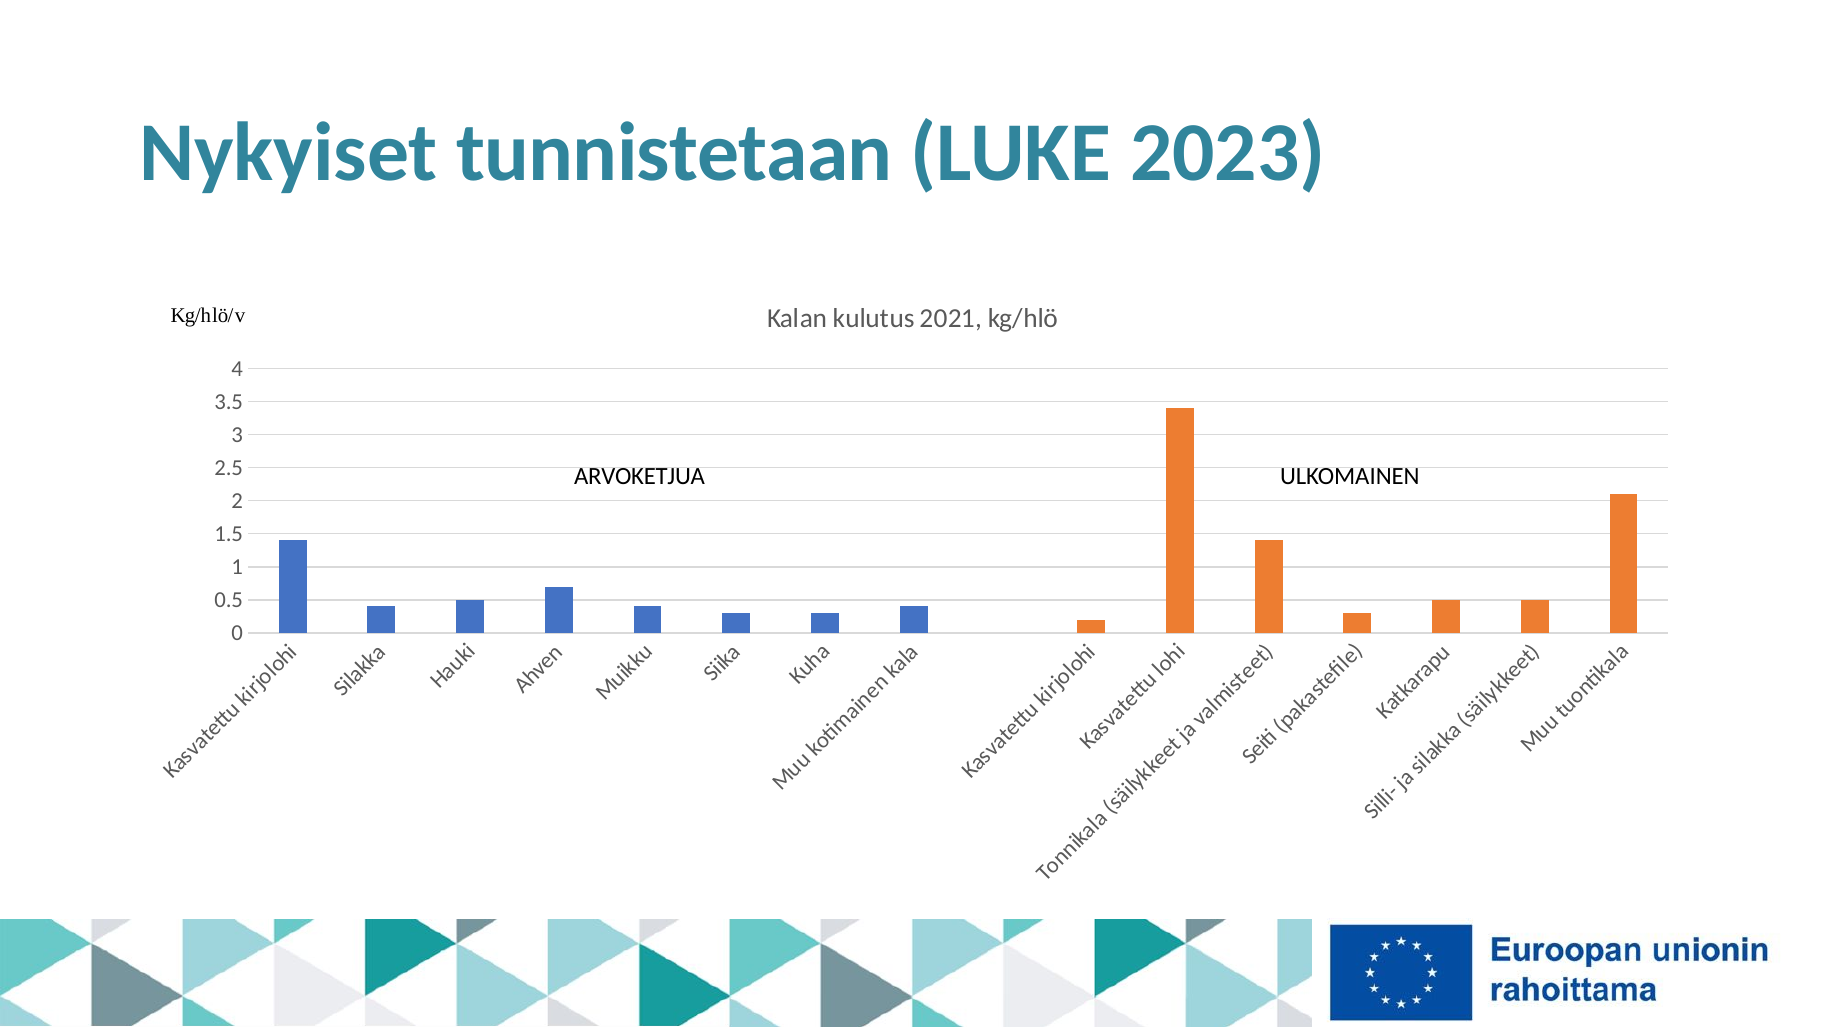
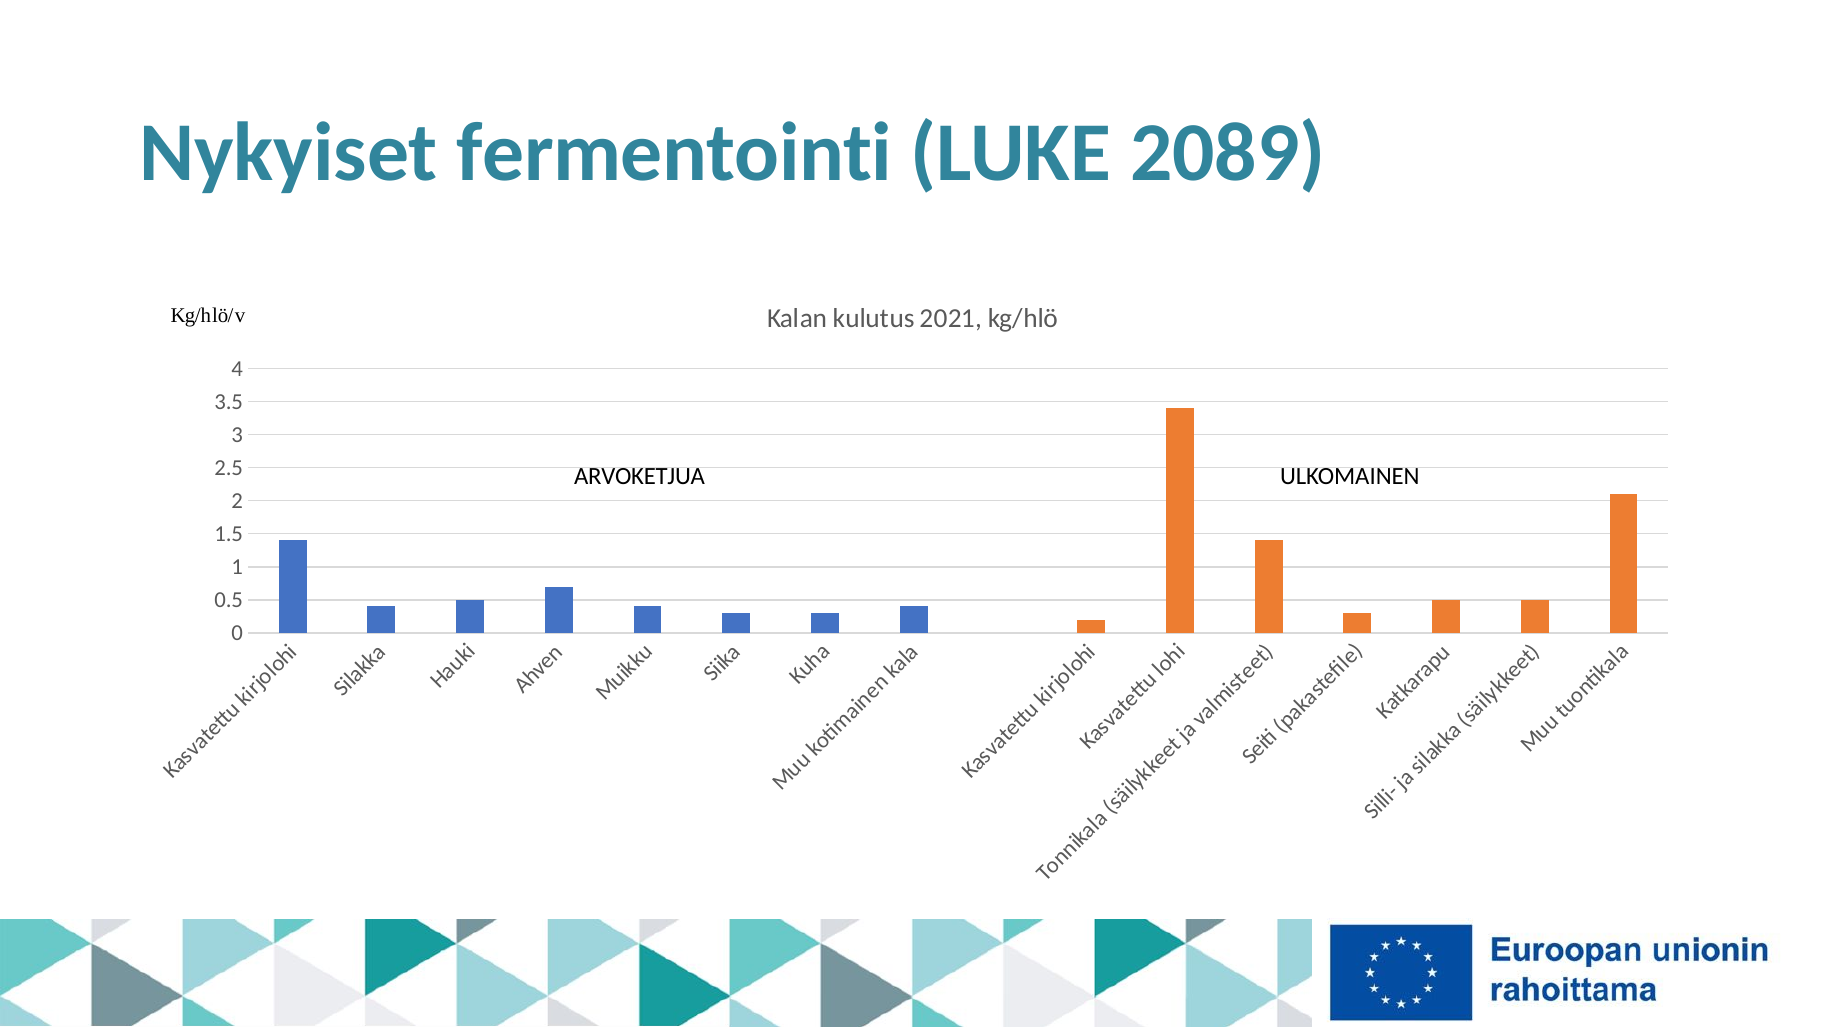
tunnistetaan: tunnistetaan -> fermentointi
2023: 2023 -> 2089
